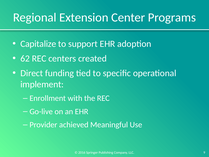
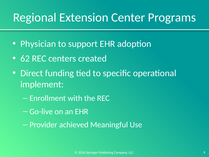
Capitalize: Capitalize -> Physician
